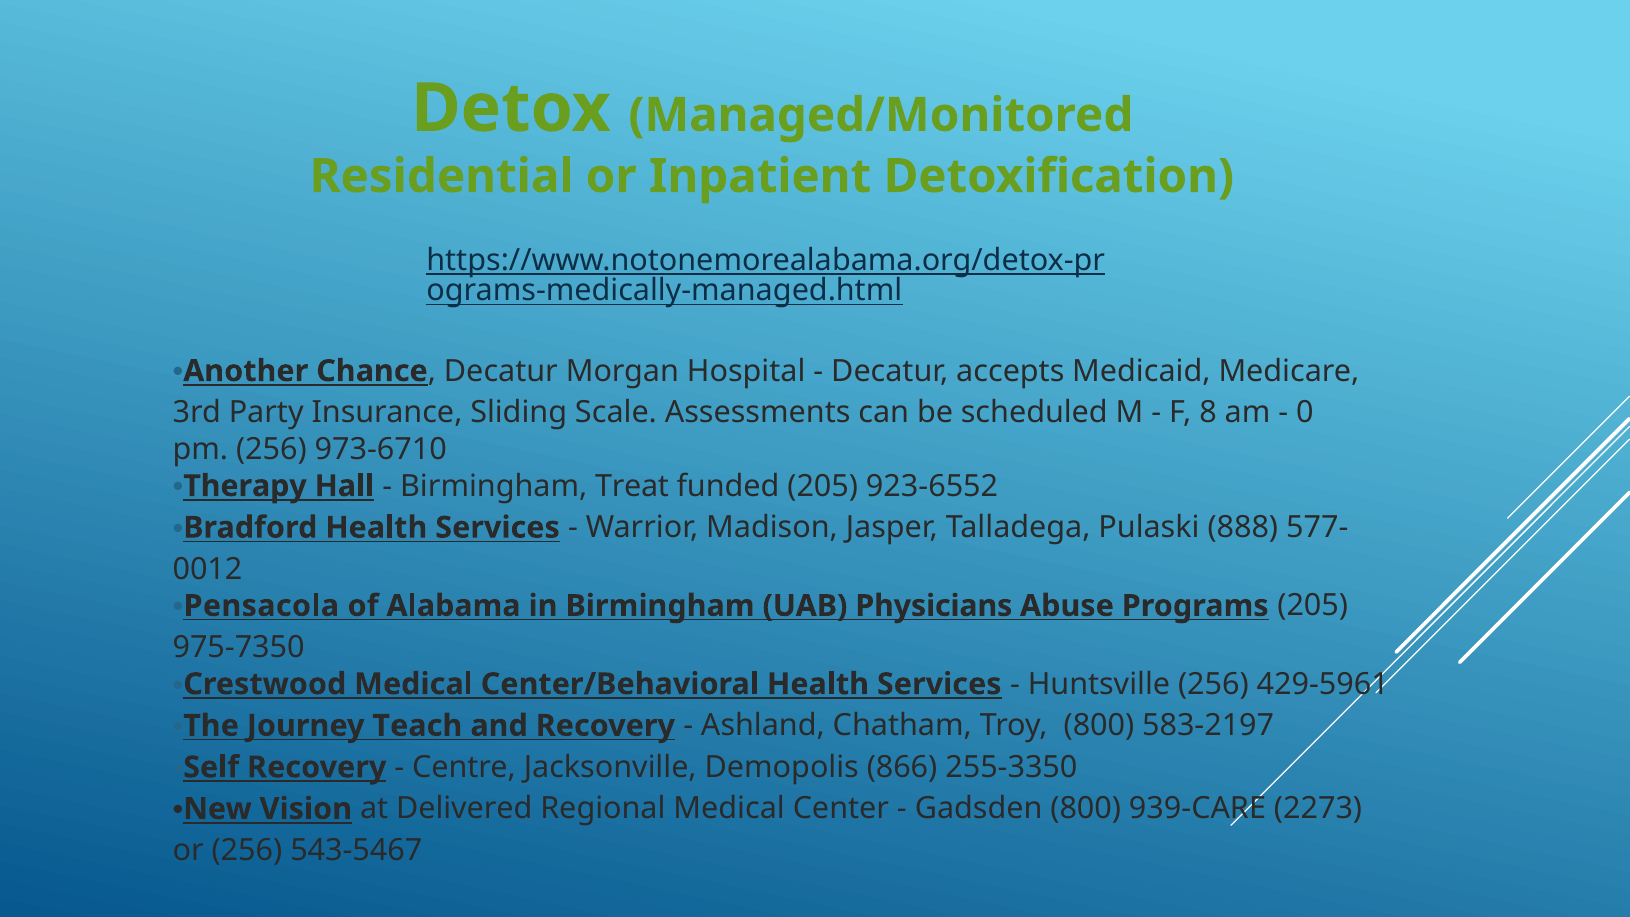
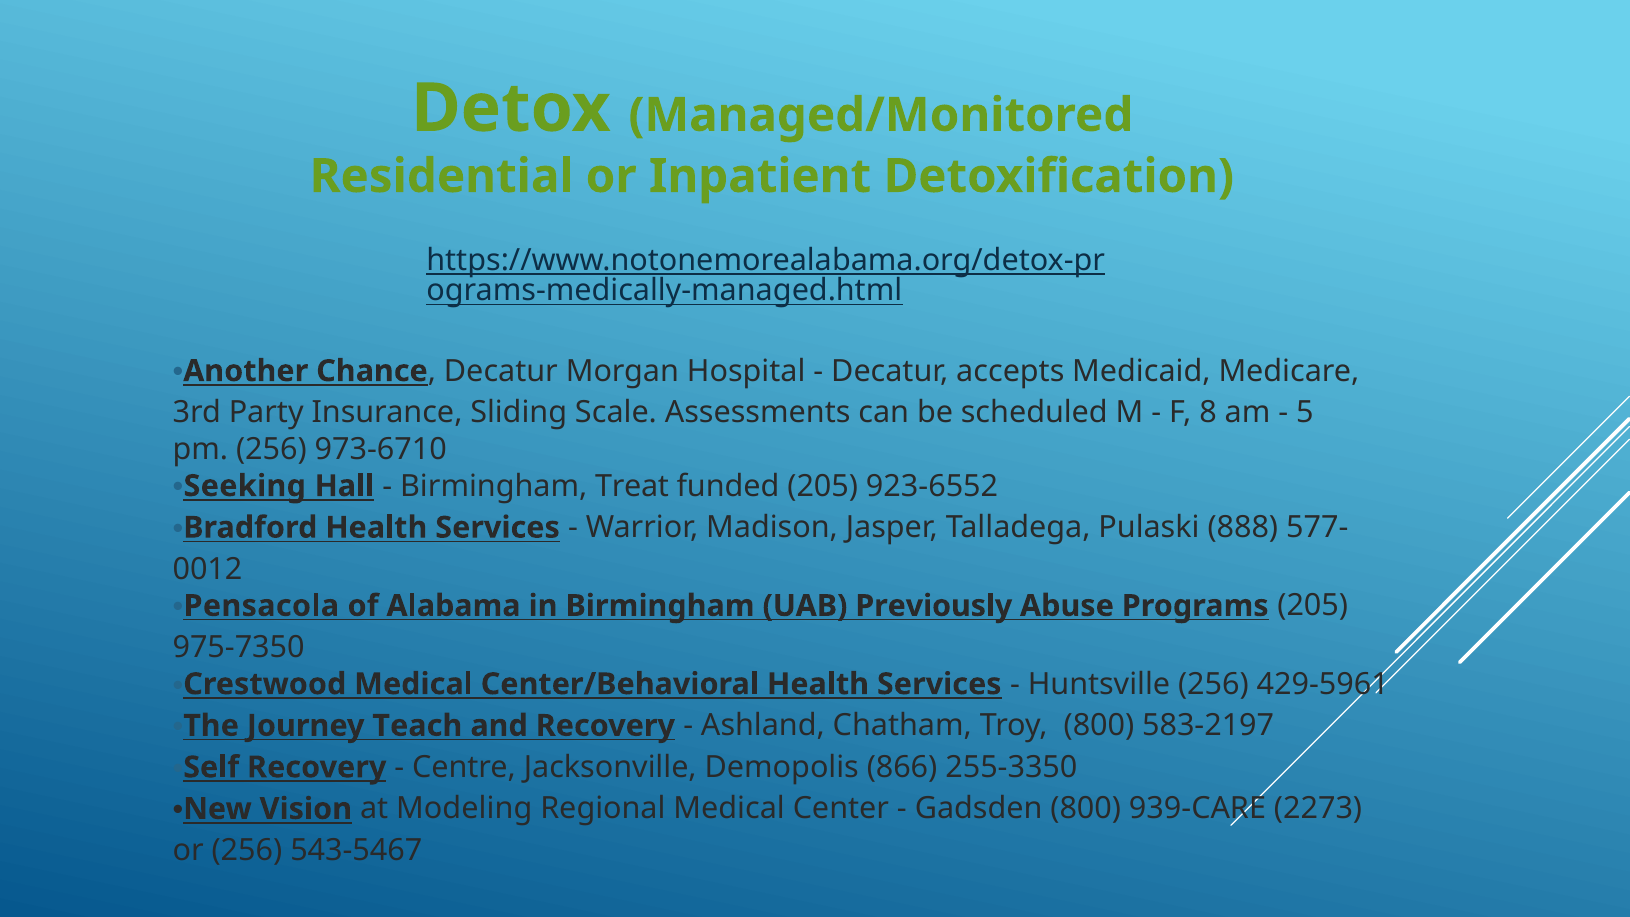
0: 0 -> 5
Therapy: Therapy -> Seeking
Physicians: Physicians -> Previously
Delivered: Delivered -> Modeling
